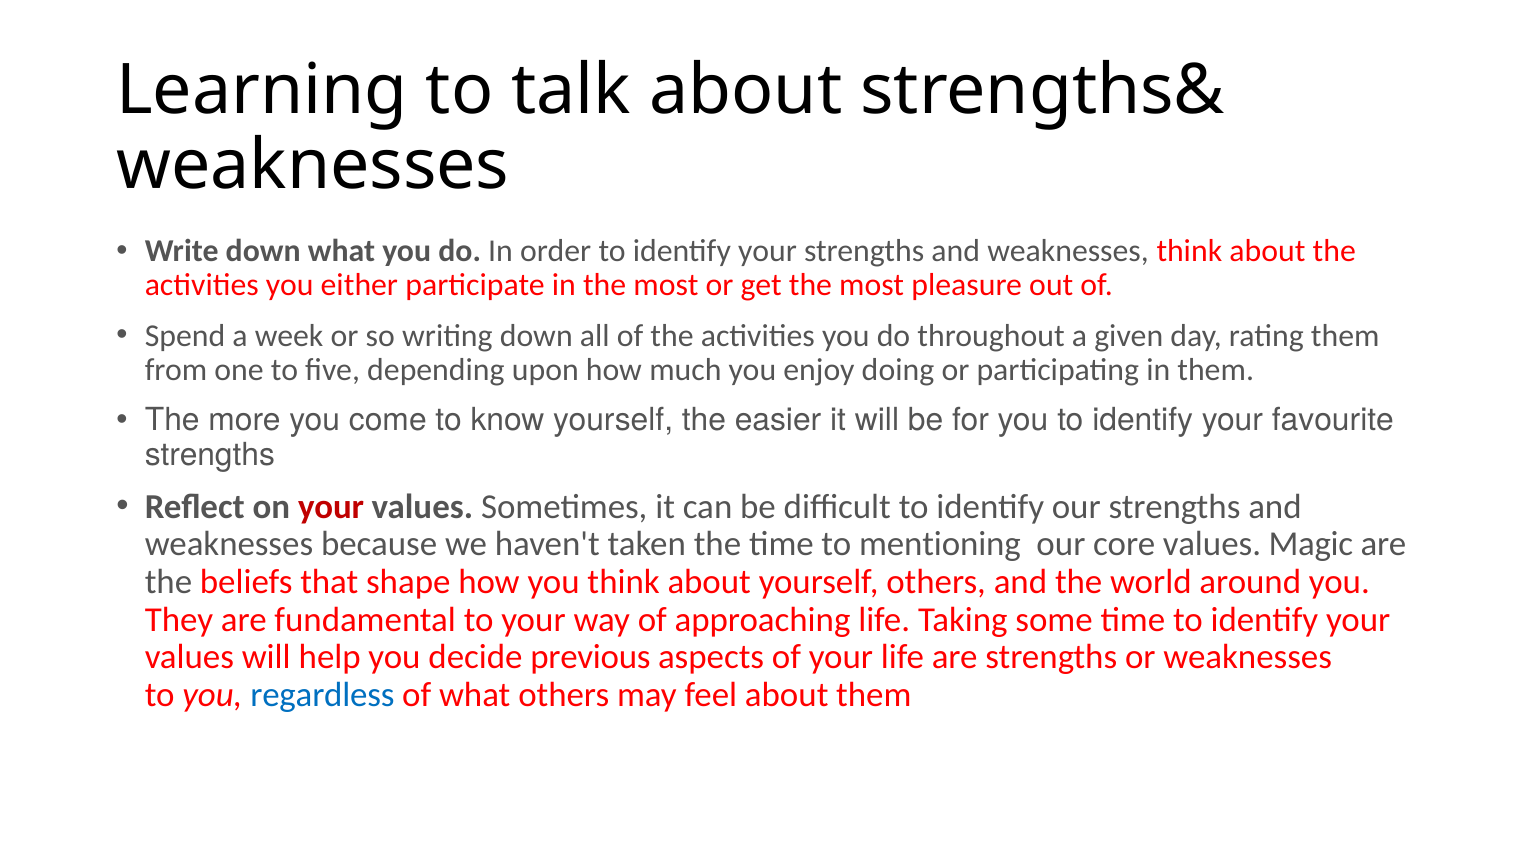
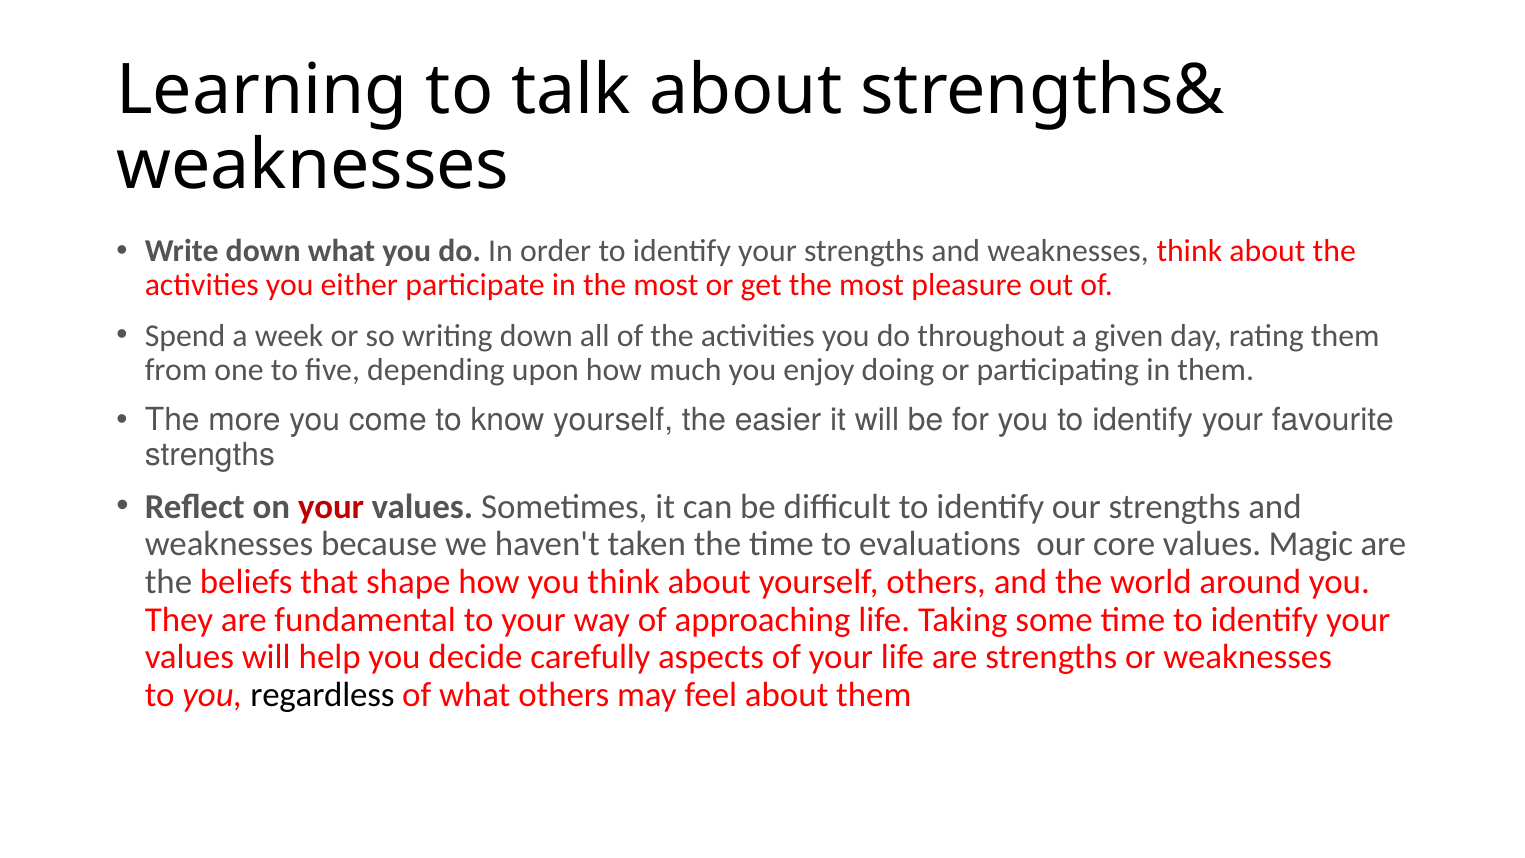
mentioning: mentioning -> evaluations
previous: previous -> carefully
regardless colour: blue -> black
